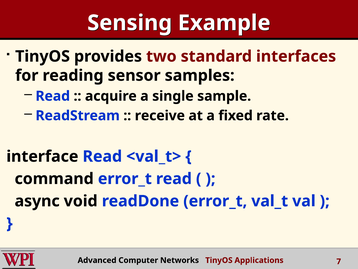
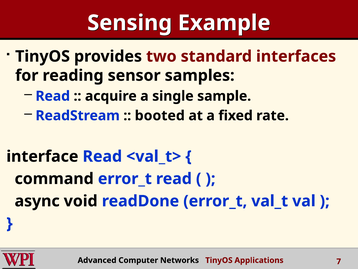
receive: receive -> booted
